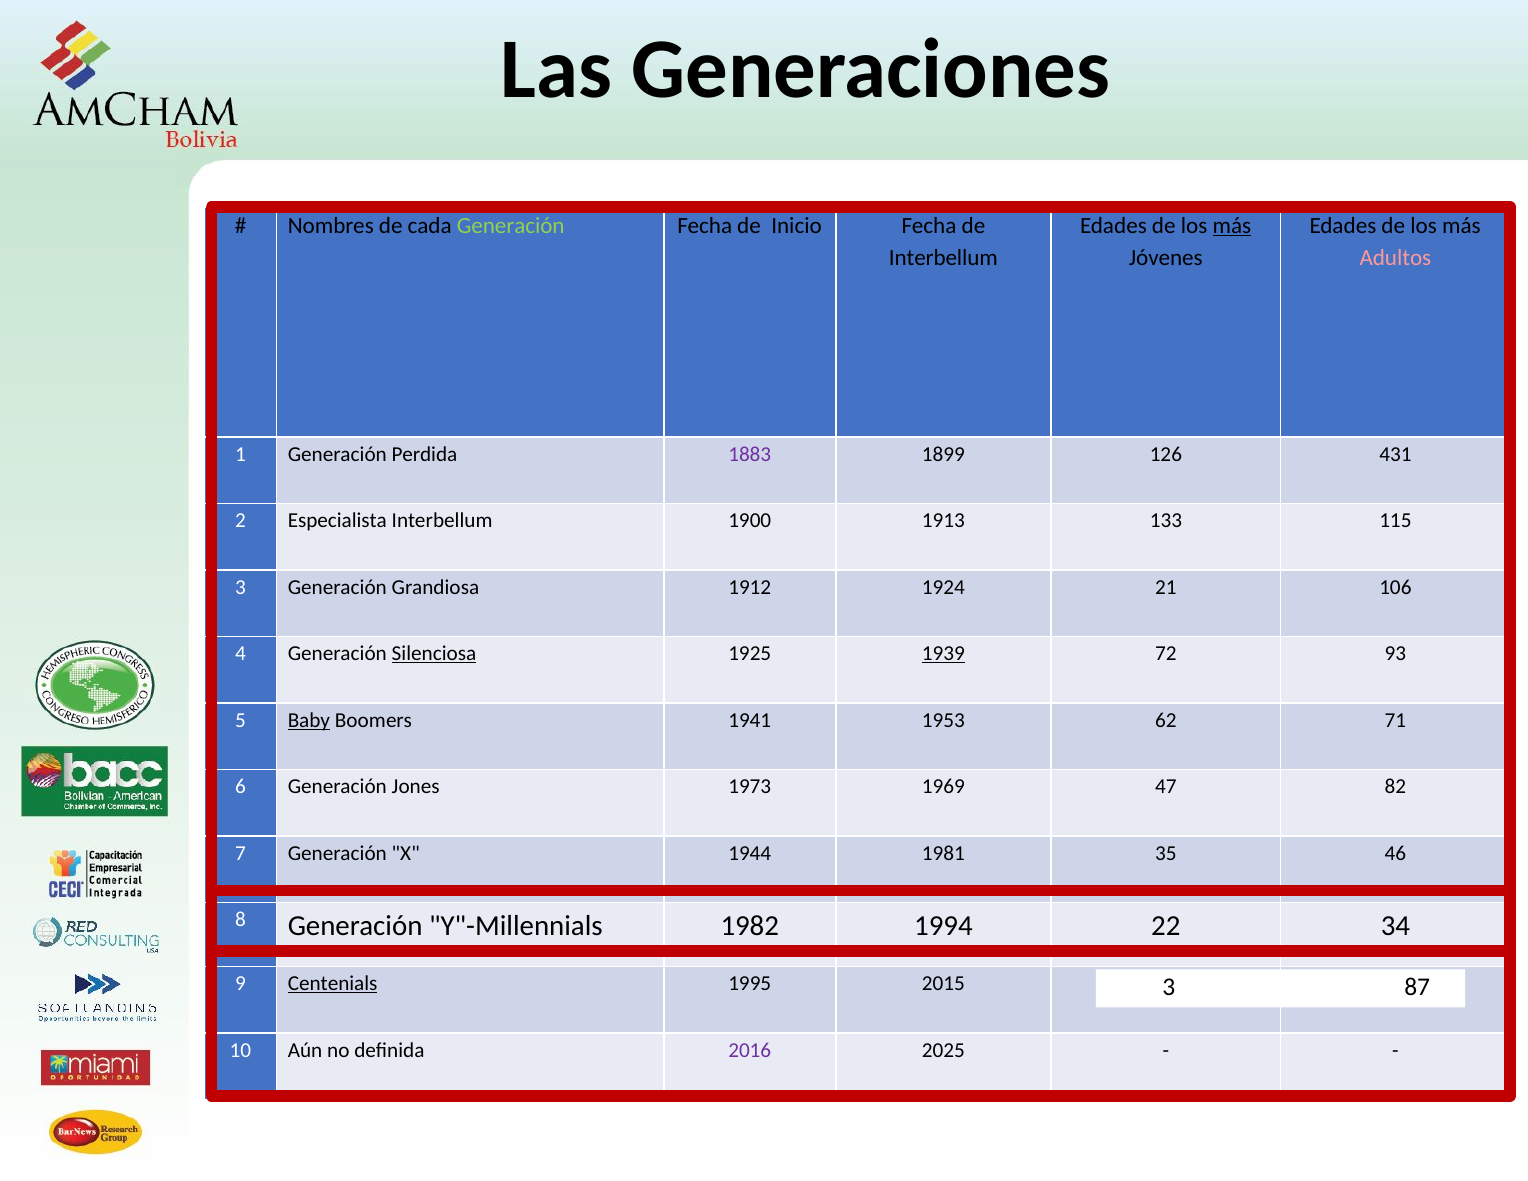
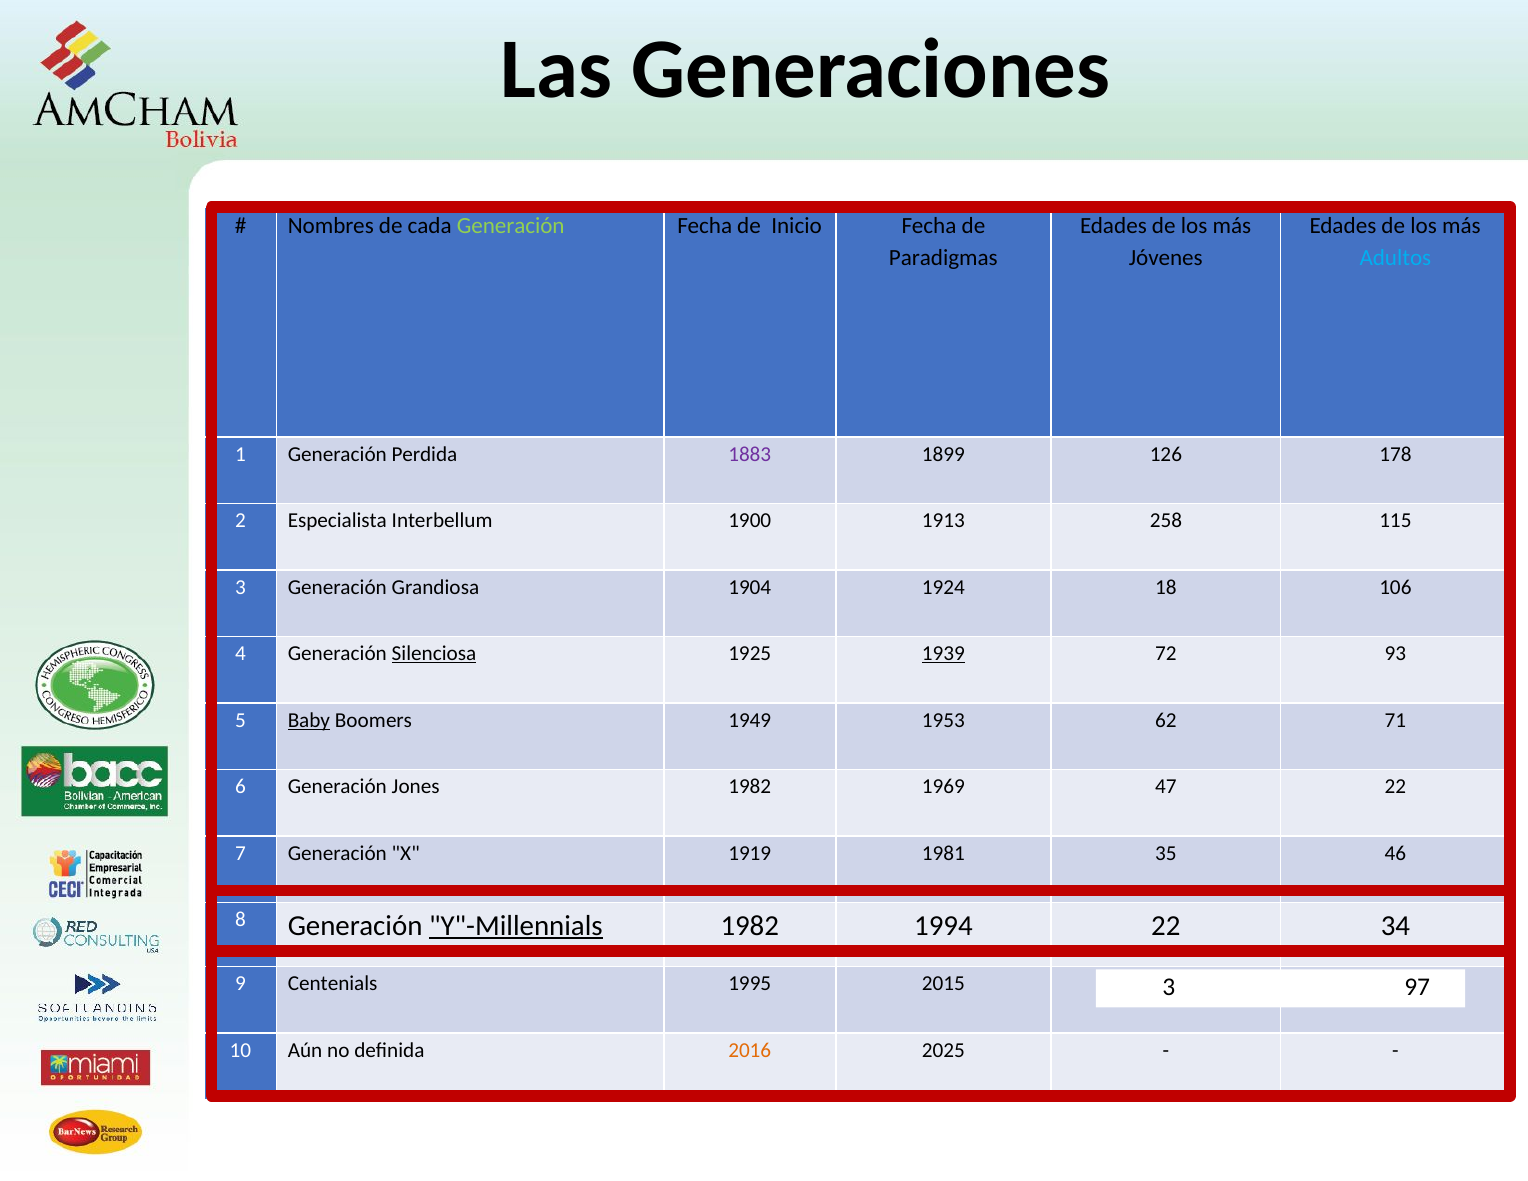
más at (1232, 226) underline: present -> none
Interbellum at (943, 258): Interbellum -> Paradigmas
Adultos colour: pink -> light blue
431: 431 -> 178
133: 133 -> 258
1912: 1912 -> 1904
21: 21 -> 18
1941: 1941 -> 1949
Jones 1973: 1973 -> 1982
47 82: 82 -> 22
1944: 1944 -> 1919
Y"-Millennials underline: none -> present
Centenials underline: present -> none
87: 87 -> 97
2016 colour: purple -> orange
